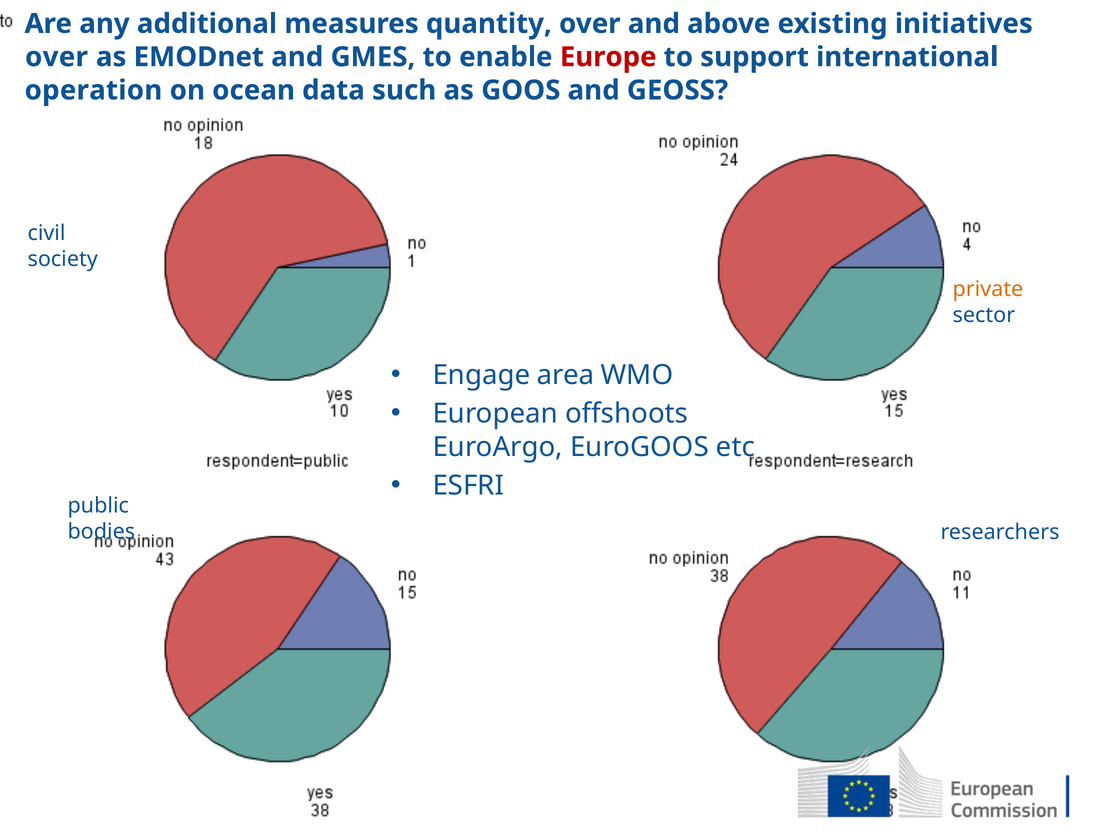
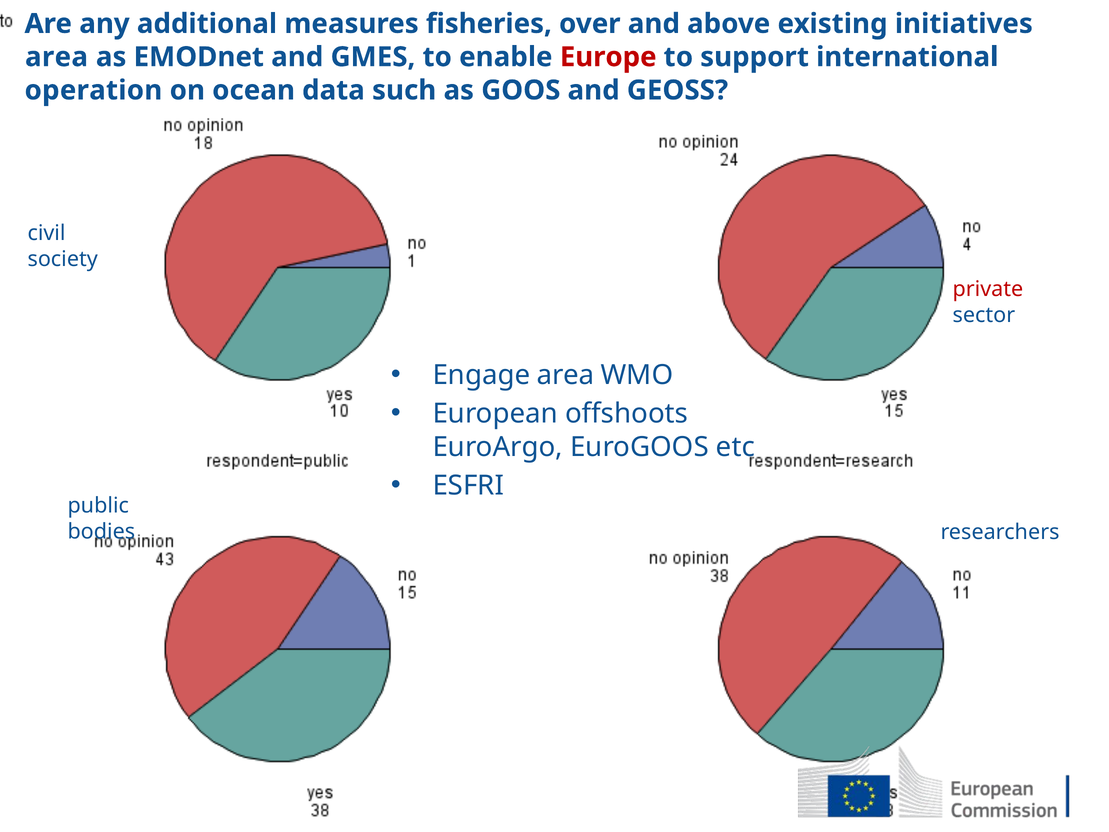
quantity: quantity -> fisheries
over at (57, 57): over -> area
private colour: orange -> red
